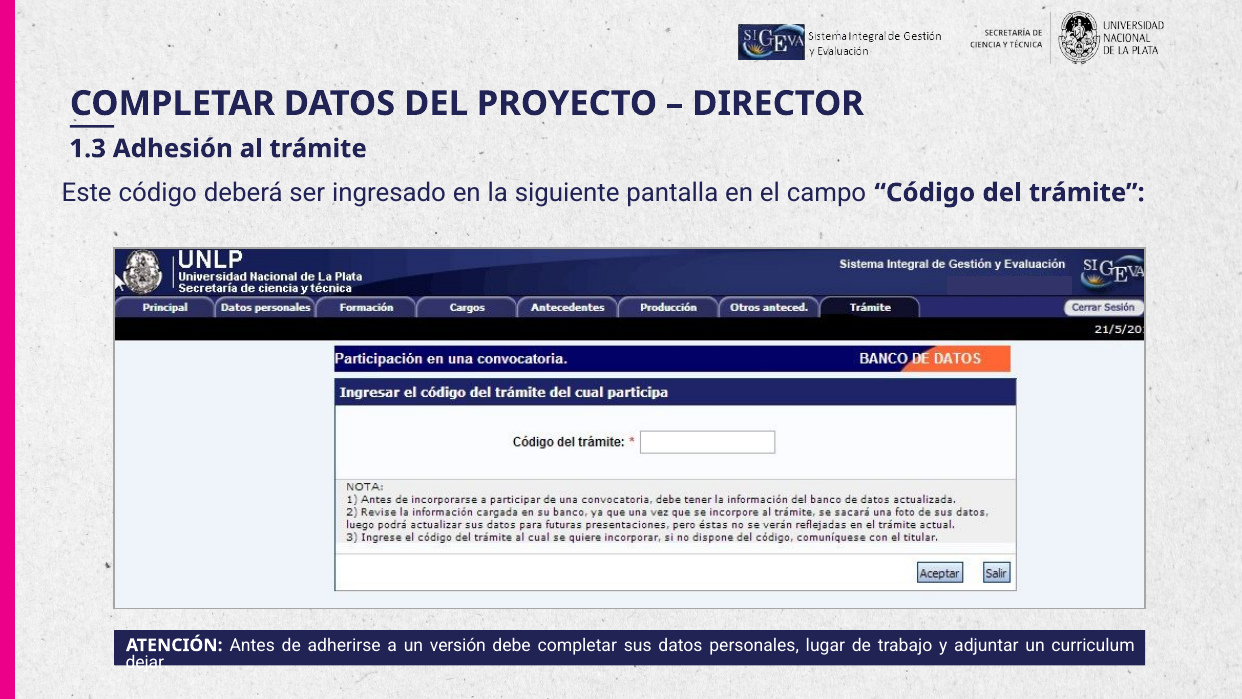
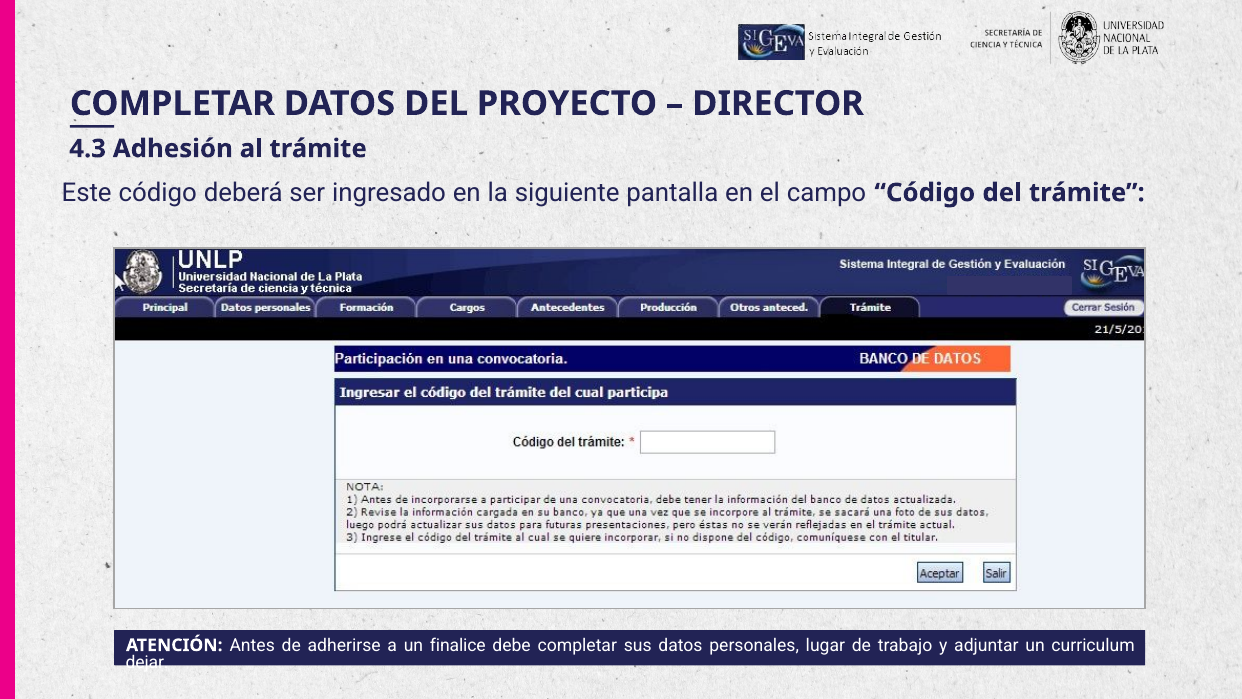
1.3: 1.3 -> 4.3
versión: versión -> finalice
